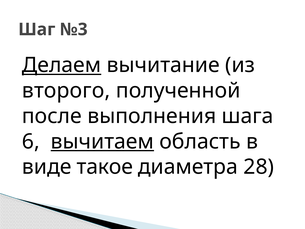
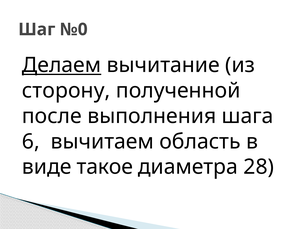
№3: №3 -> №0
второго: второго -> сторону
вычитаем underline: present -> none
